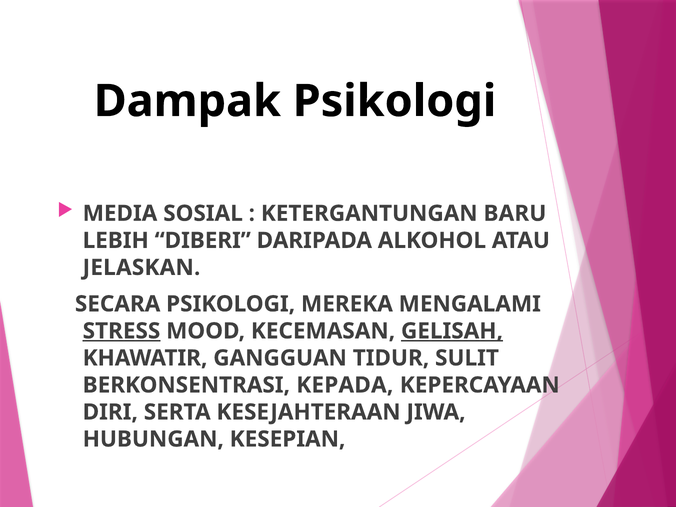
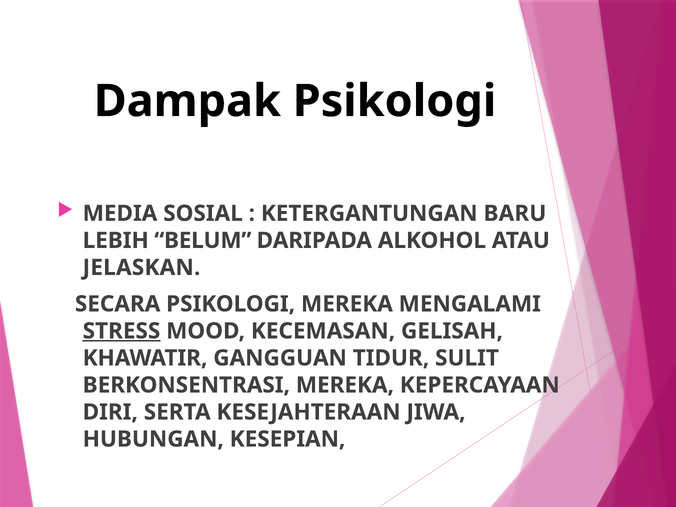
DIBERI: DIBERI -> BELUM
GELISAH underline: present -> none
BERKONSENTRASI KEPADA: KEPADA -> MEREKA
